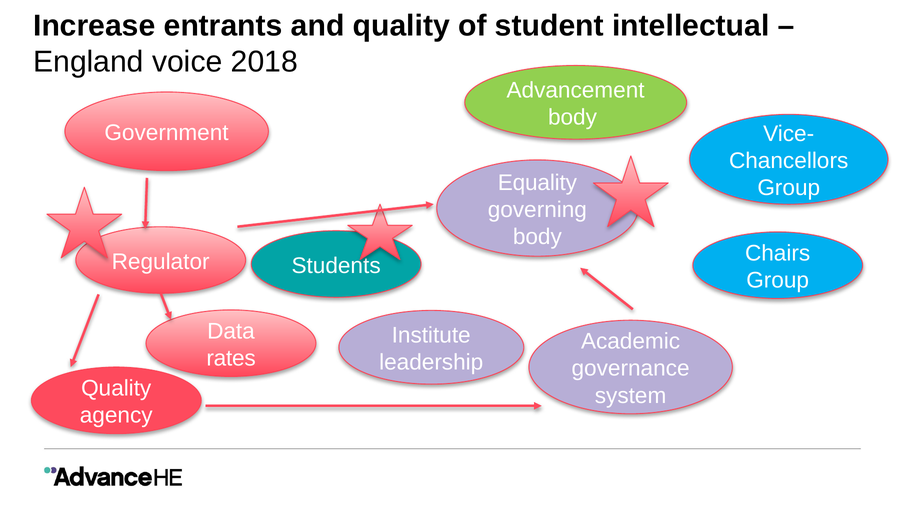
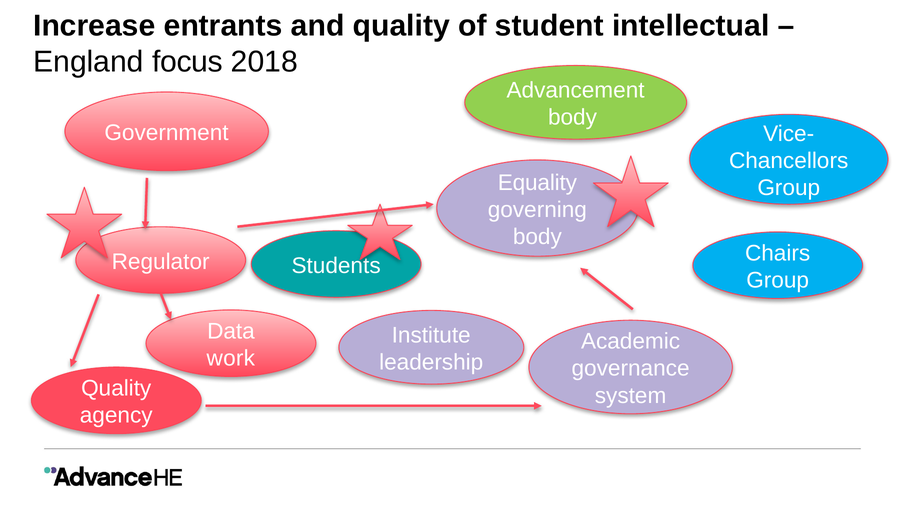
voice: voice -> focus
rates: rates -> work
